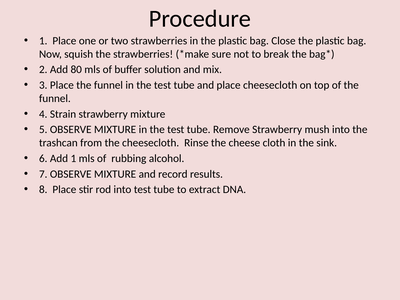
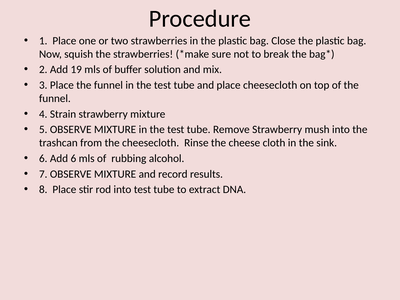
80: 80 -> 19
Add 1: 1 -> 6
